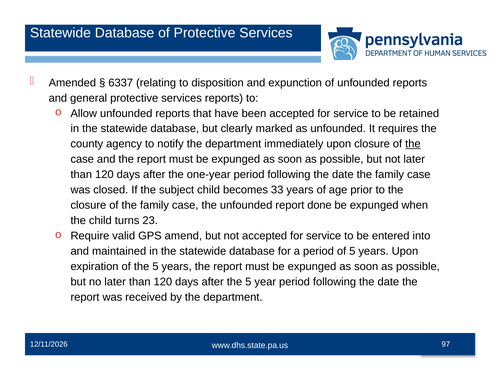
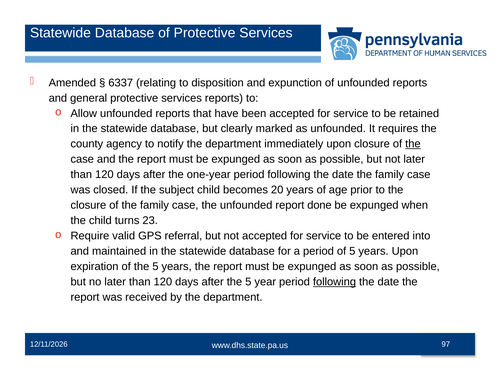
33: 33 -> 20
amend: amend -> referral
following at (334, 282) underline: none -> present
